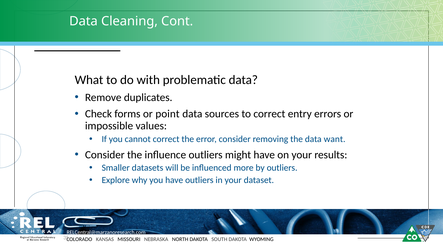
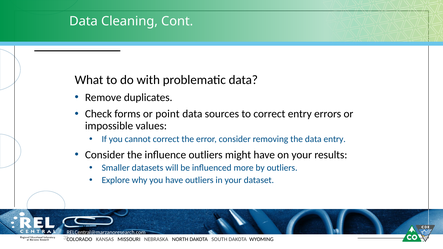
data want: want -> entry
